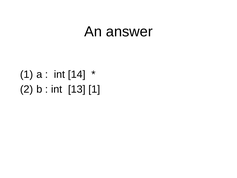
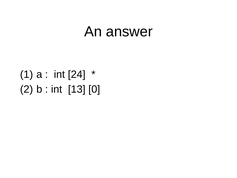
14: 14 -> 24
13 1: 1 -> 0
